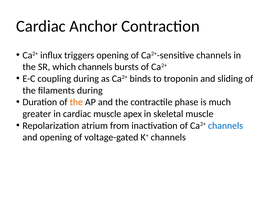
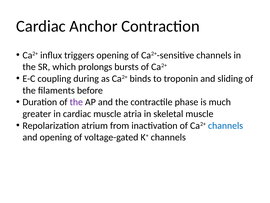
which channels: channels -> prolongs
filaments during: during -> before
the at (76, 102) colour: orange -> purple
apex: apex -> atria
